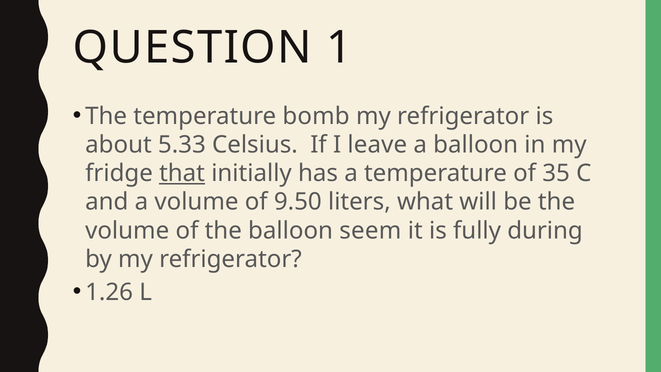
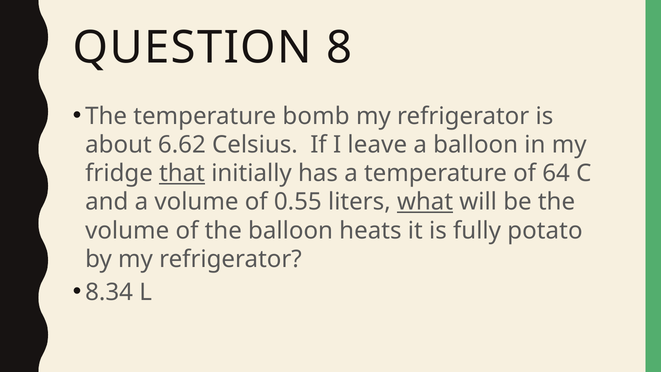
1: 1 -> 8
5.33: 5.33 -> 6.62
35: 35 -> 64
9.50: 9.50 -> 0.55
what underline: none -> present
seem: seem -> heats
during: during -> potato
1.26: 1.26 -> 8.34
